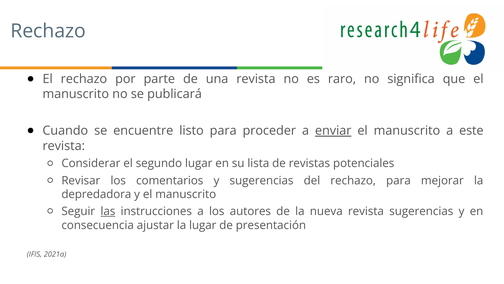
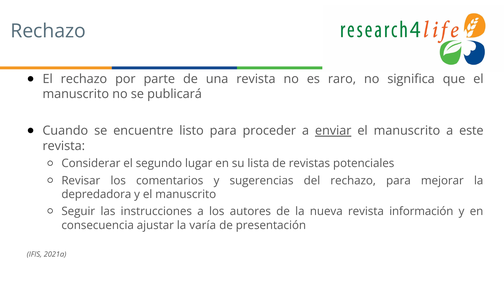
las underline: present -> none
revista sugerencias: sugerencias -> información
la lugar: lugar -> varía
